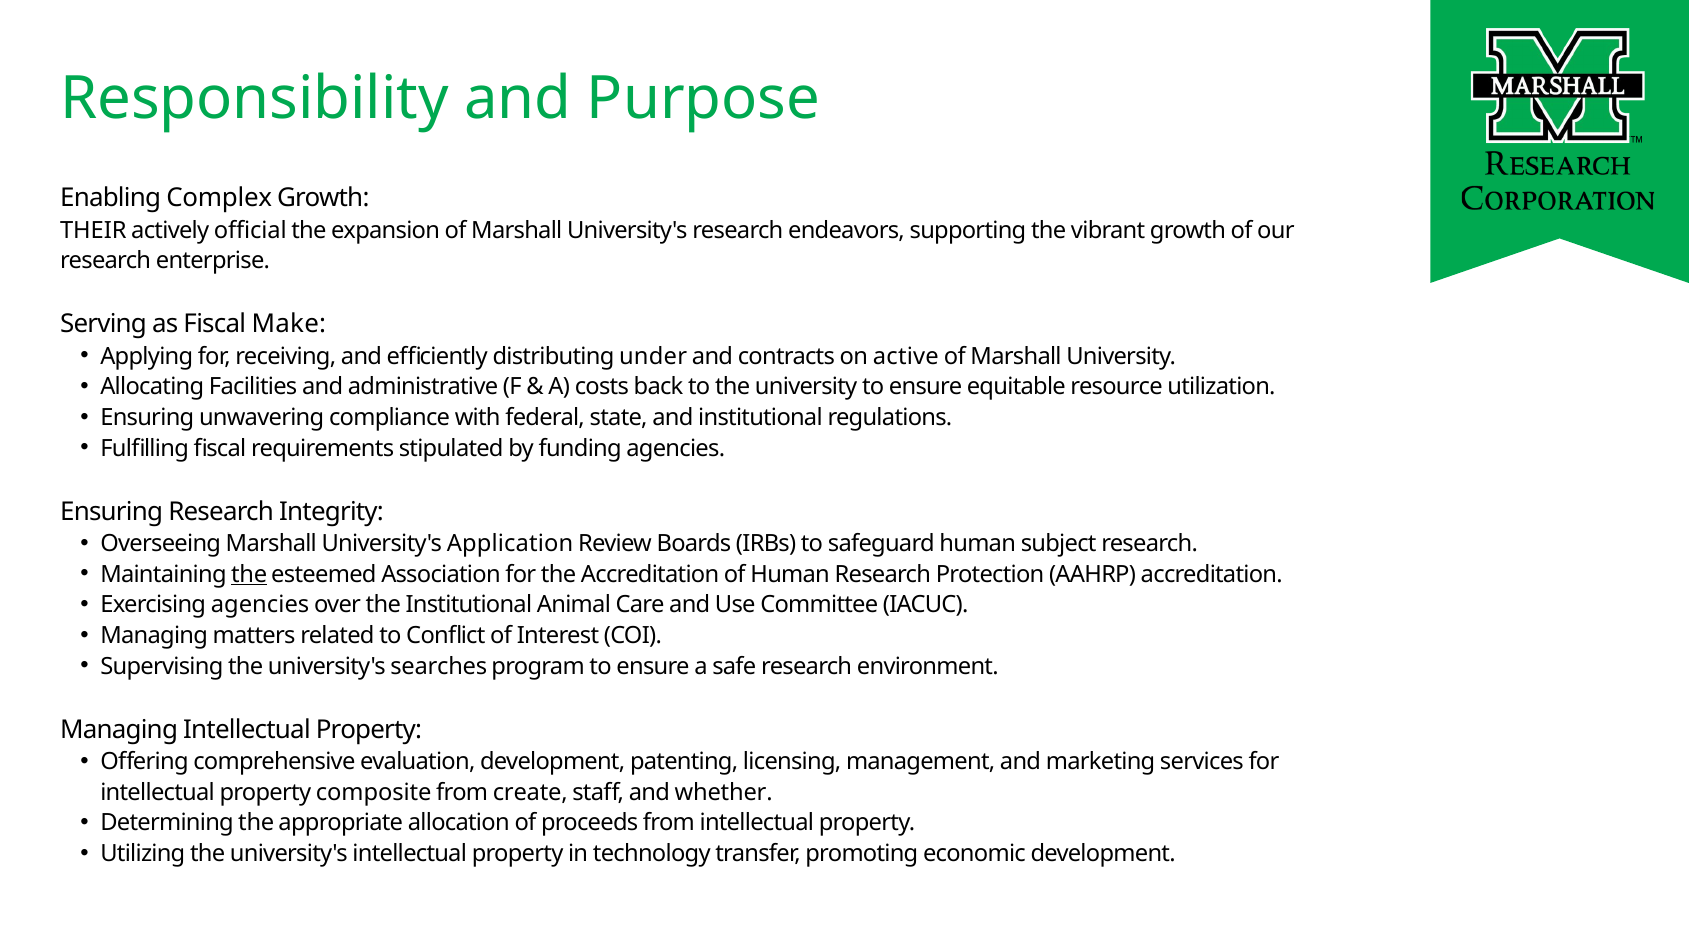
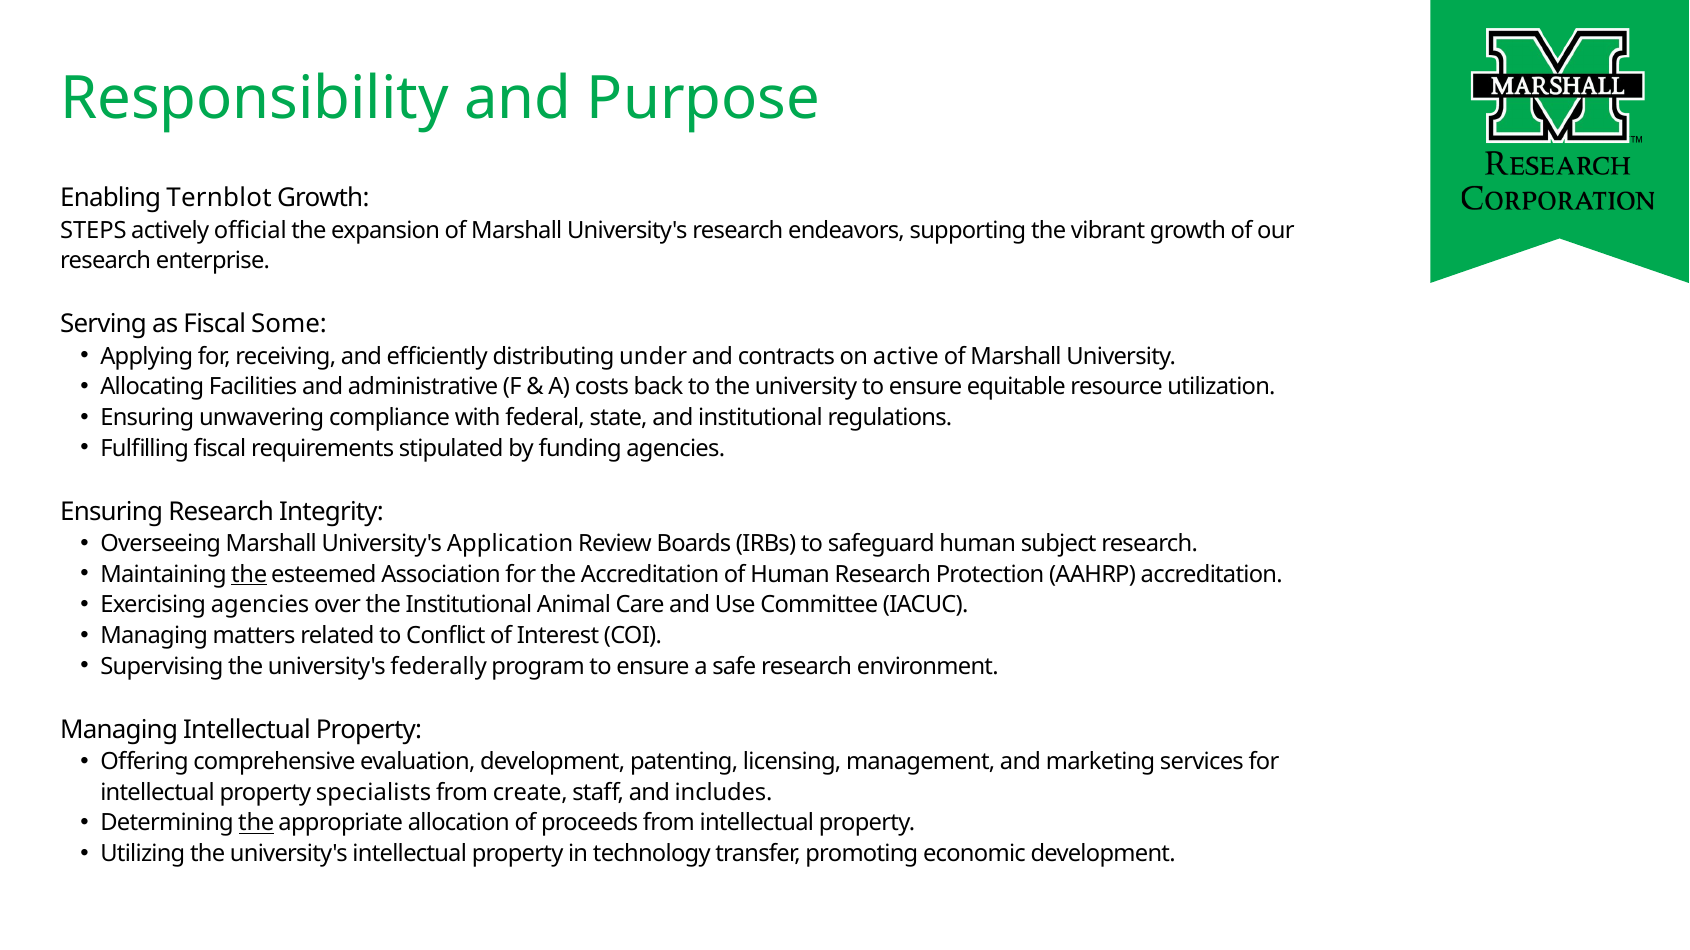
Complex: Complex -> Ternblot
THEIR: THEIR -> STEPS
Make: Make -> Some
searches: searches -> federally
composite: composite -> specialists
whether: whether -> includes
the at (256, 824) underline: none -> present
